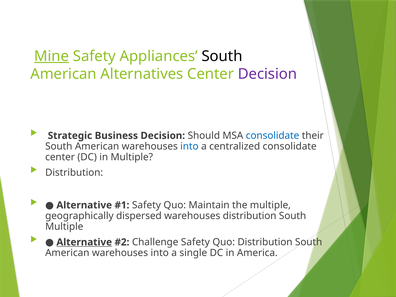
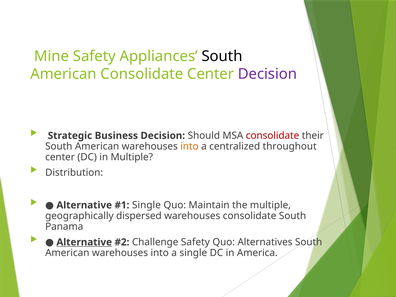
Mine underline: present -> none
American Alternatives: Alternatives -> Consolidate
consolidate at (273, 136) colour: blue -> red
into at (189, 146) colour: blue -> orange
centralized consolidate: consolidate -> throughout
Safety at (146, 205): Safety -> Single
warehouses distribution: distribution -> consolidate
Multiple at (64, 227): Multiple -> Panama
Quo Distribution: Distribution -> Alternatives
